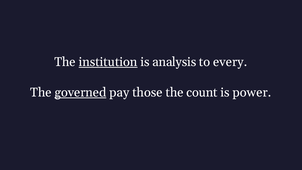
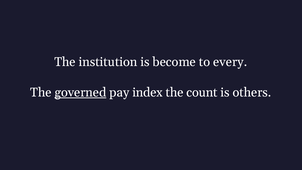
institution underline: present -> none
analysis: analysis -> become
those: those -> index
power: power -> others
